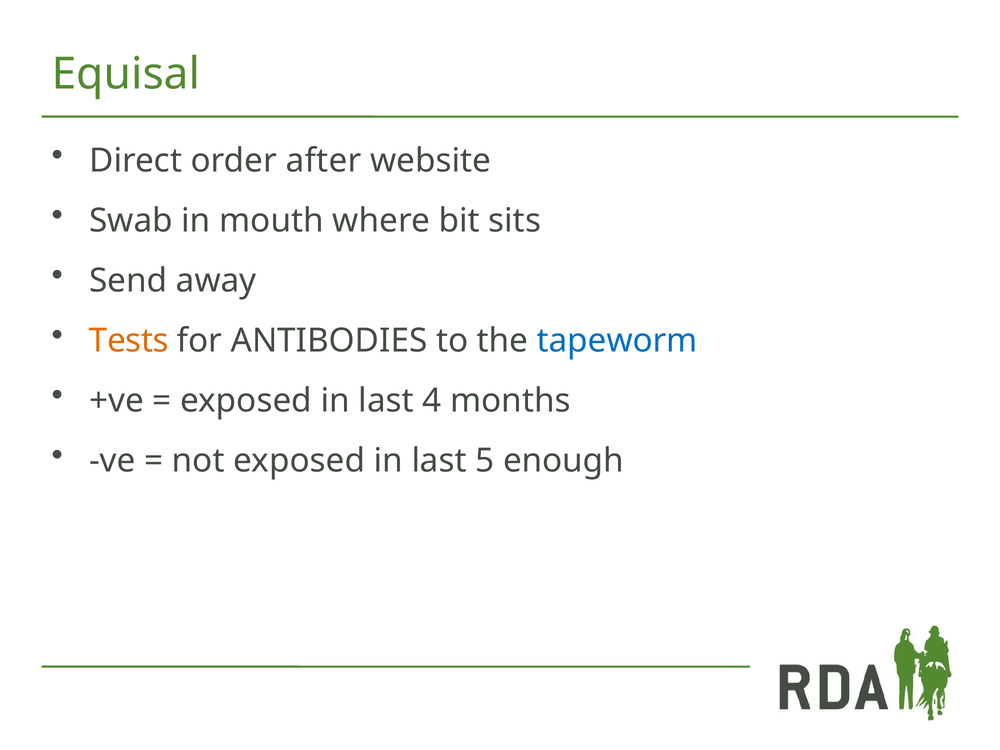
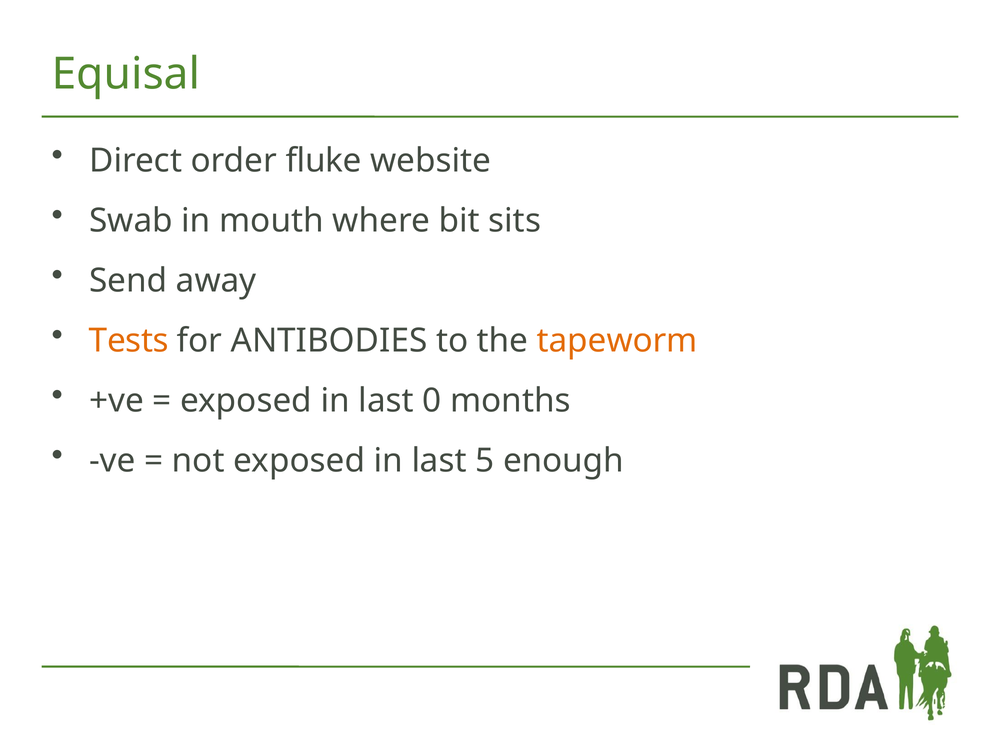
after: after -> fluke
tapeworm colour: blue -> orange
4: 4 -> 0
